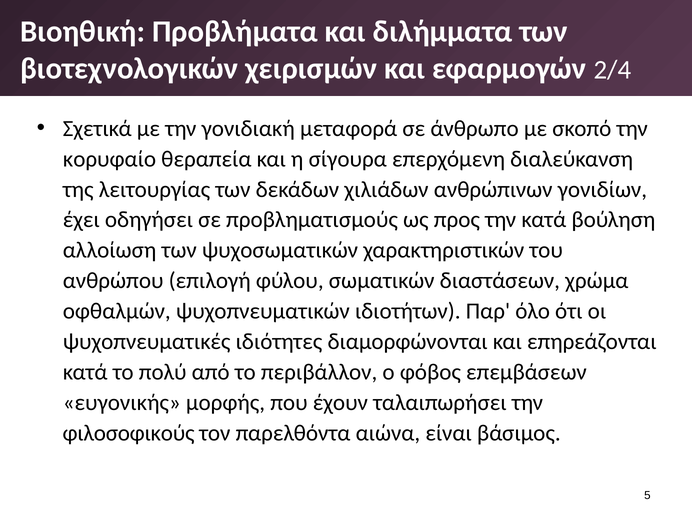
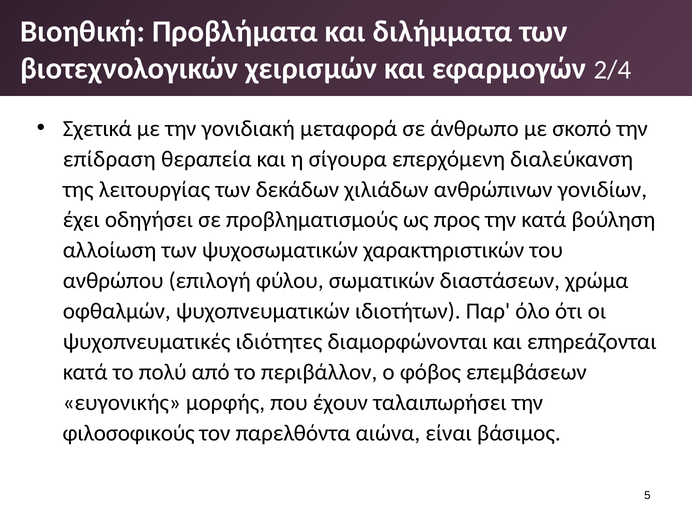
κορυφαίο: κορυφαίο -> επίδραση
